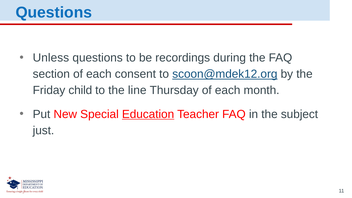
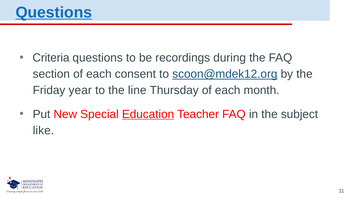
Questions at (54, 12) underline: none -> present
Unless: Unless -> Criteria
child: child -> year
just: just -> like
